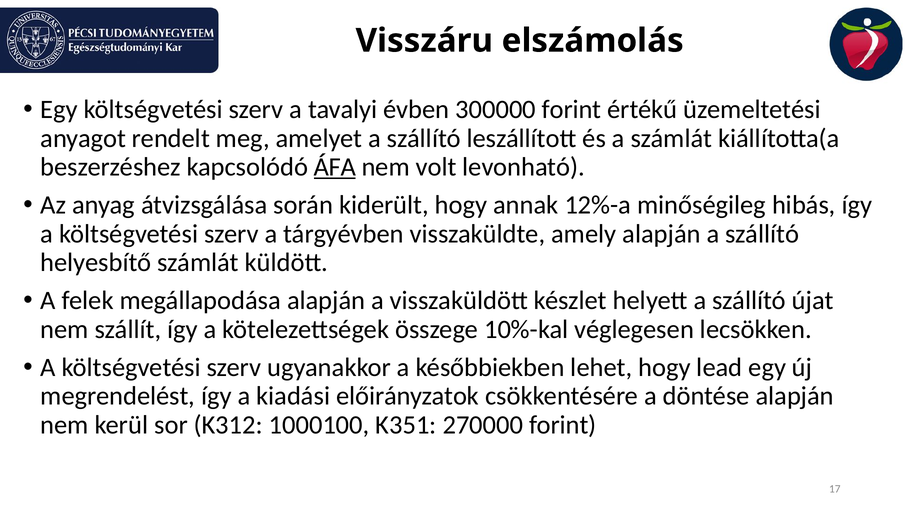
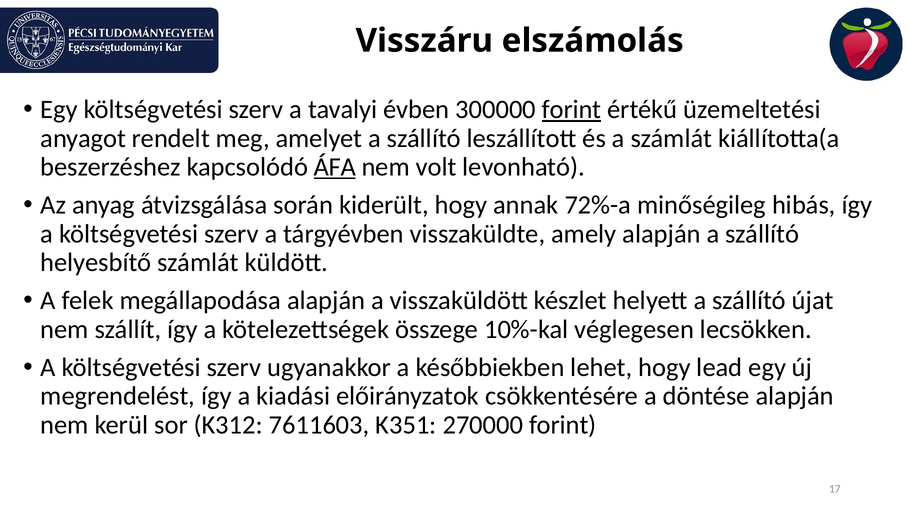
forint at (572, 110) underline: none -> present
12%-a: 12%-a -> 72%-a
1000100: 1000100 -> 7611603
